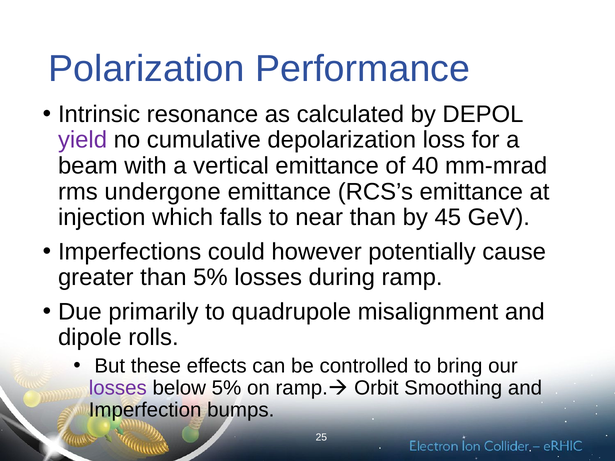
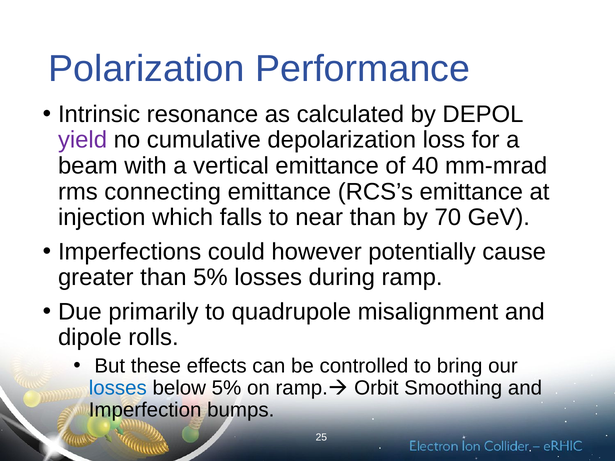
undergone: undergone -> connecting
45: 45 -> 70
losses at (118, 388) colour: purple -> blue
